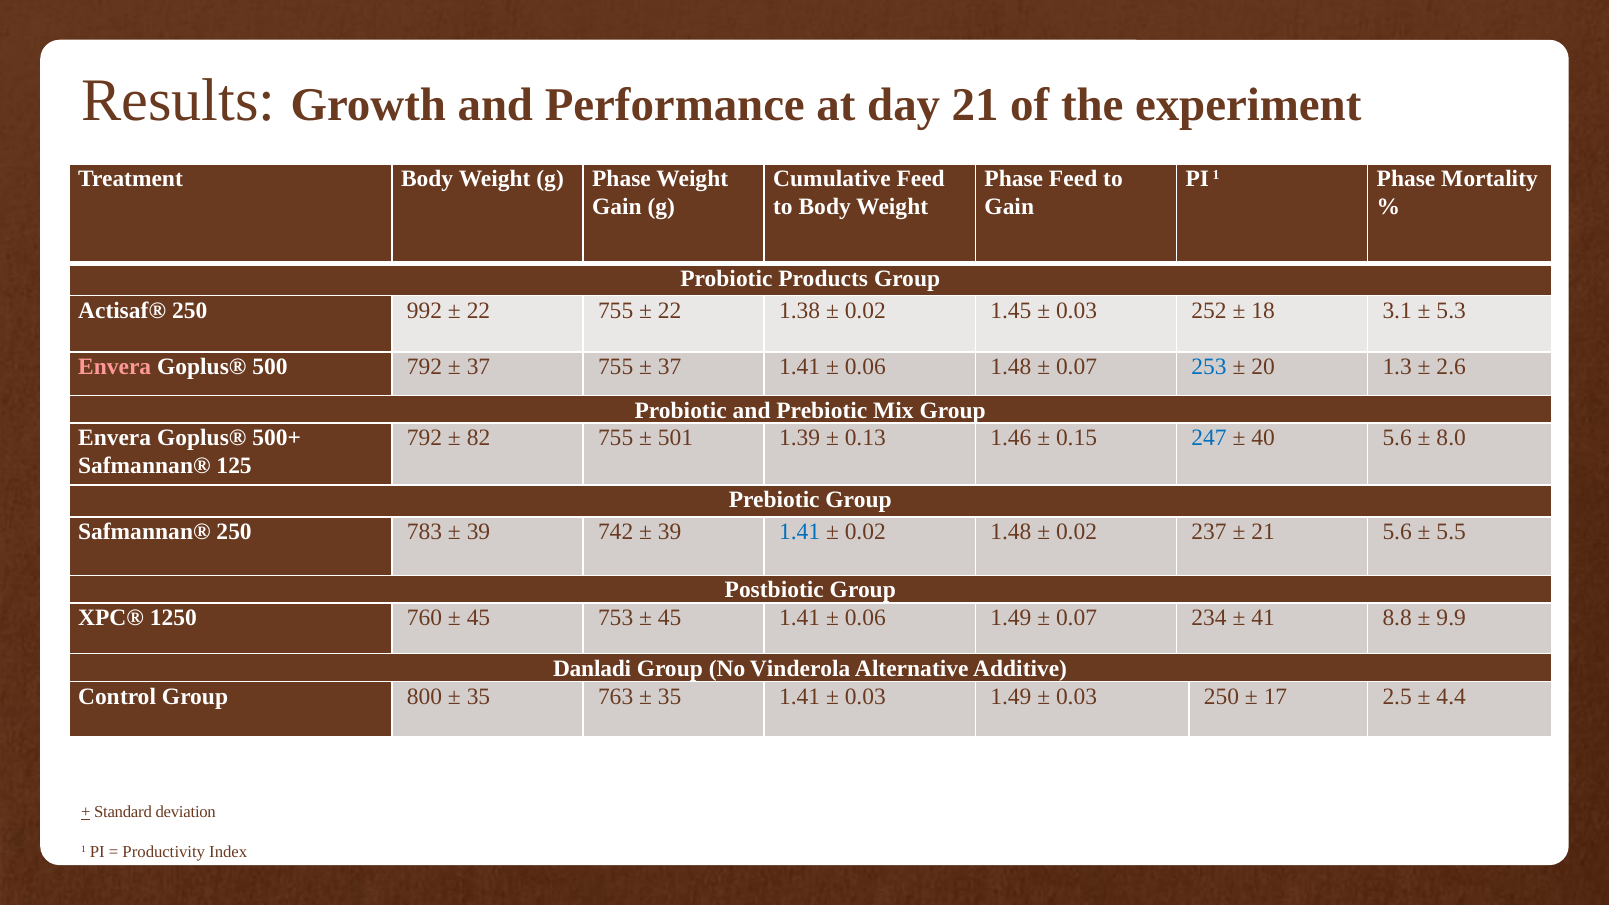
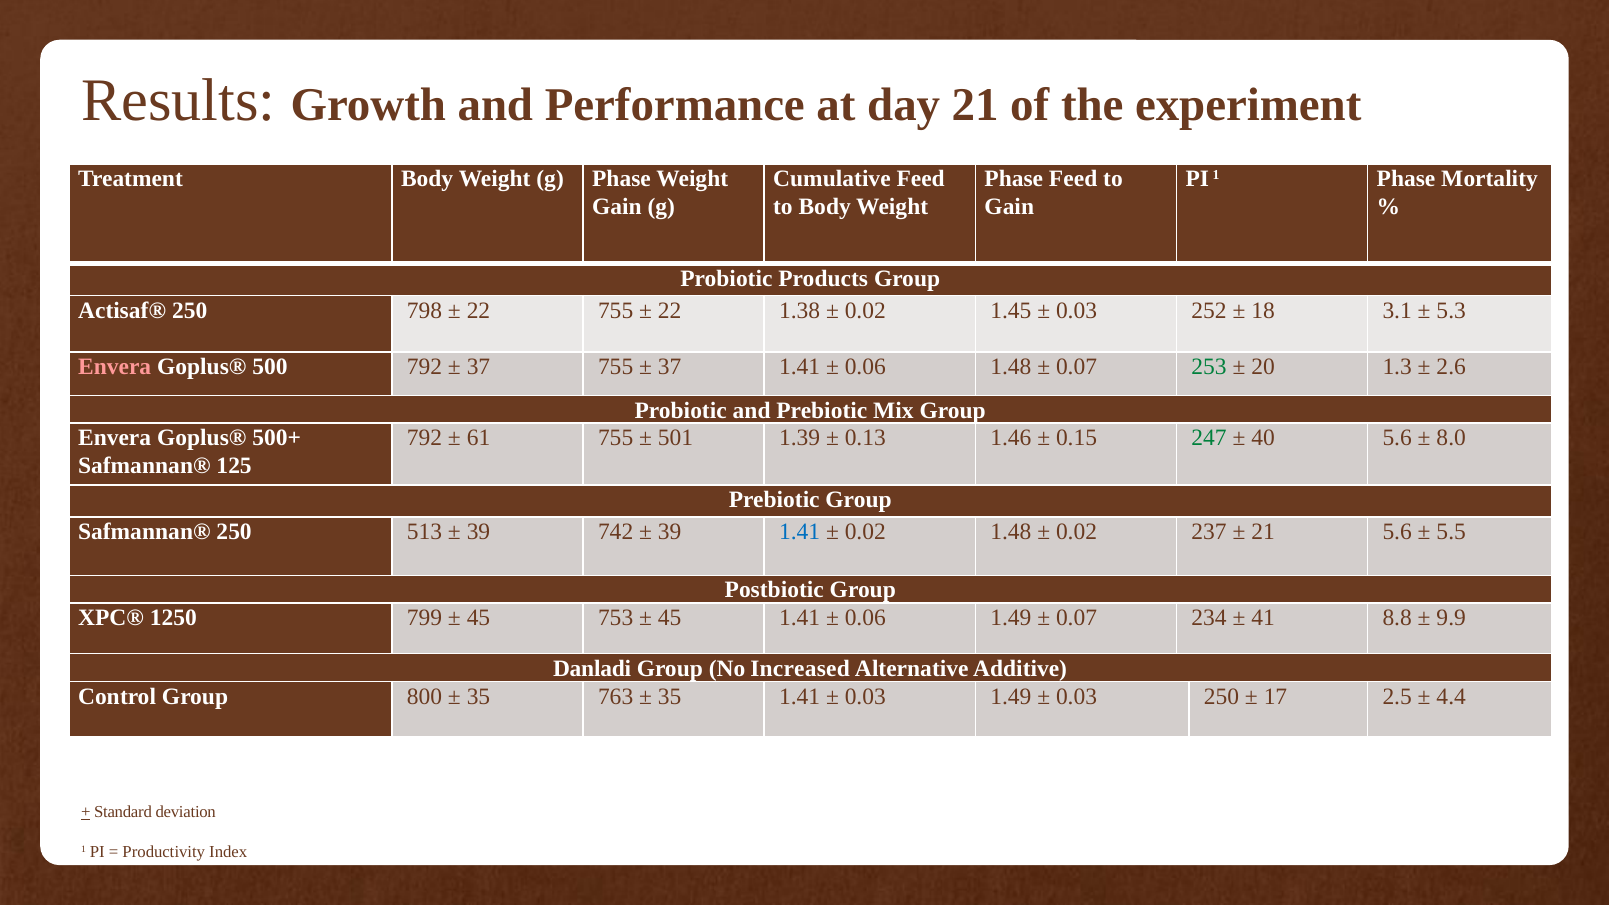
992: 992 -> 798
253 colour: blue -> green
82: 82 -> 61
247 colour: blue -> green
783: 783 -> 513
760: 760 -> 799
Vinderola: Vinderola -> Increased
